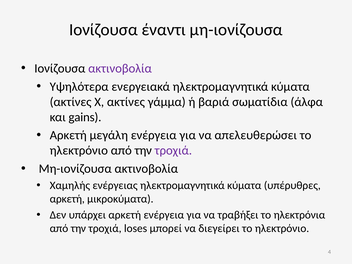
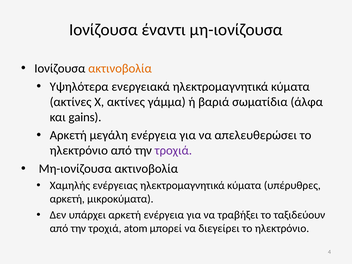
ακτινοβολία at (120, 68) colour: purple -> orange
ηλεκτρόνια: ηλεκτρόνια -> ταξιδεύουν
loses: loses -> atom
